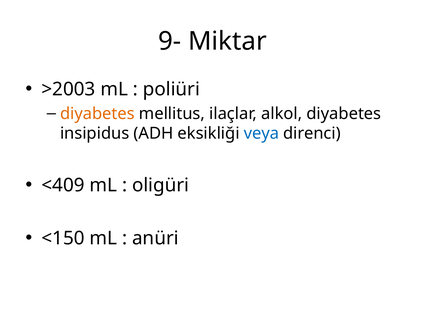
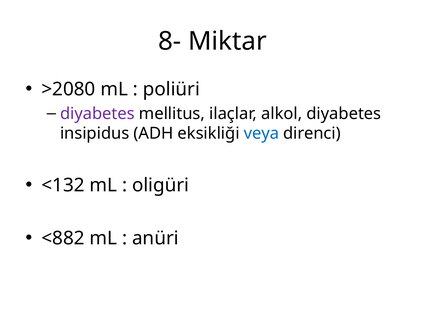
9-: 9- -> 8-
>2003: >2003 -> >2080
diyabetes at (97, 114) colour: orange -> purple
<409: <409 -> <132
<150: <150 -> <882
